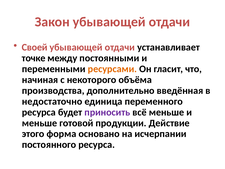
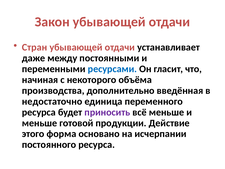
Своей: Своей -> Стран
точке: точке -> даже
ресурсами colour: orange -> blue
